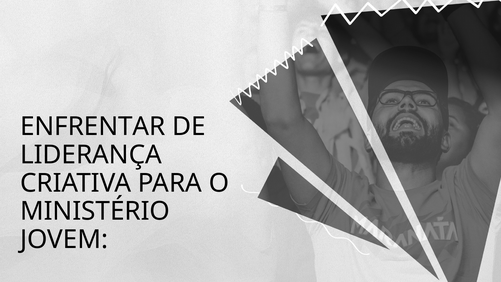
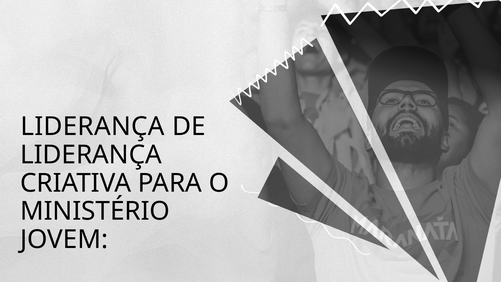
ENFRENTAR at (93, 127): ENFRENTAR -> LIDERANÇA
